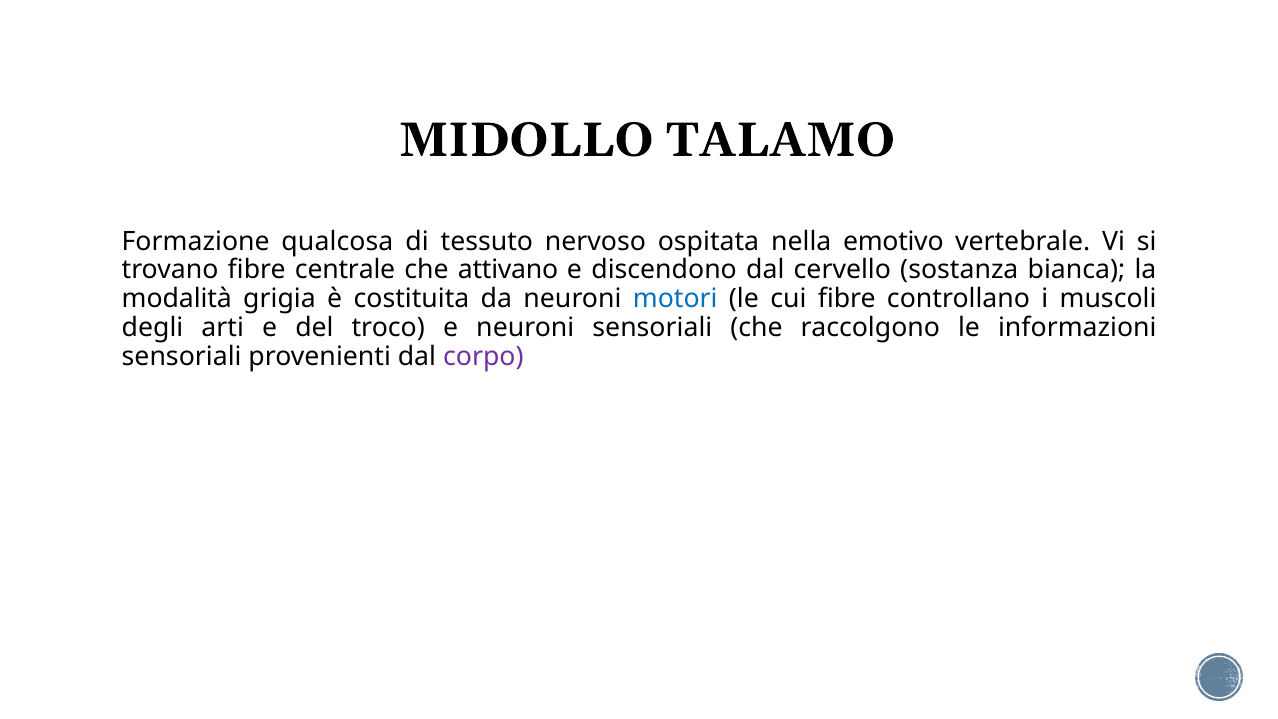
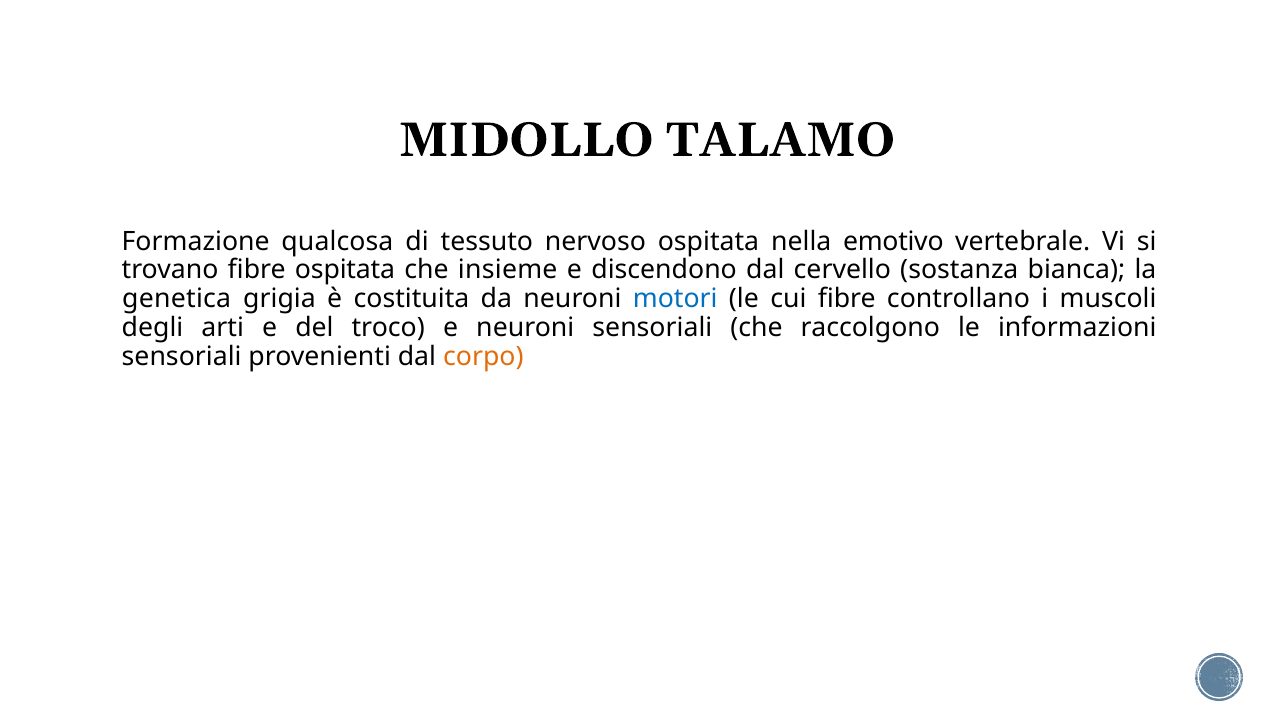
fibre centrale: centrale -> ospitata
attivano: attivano -> insieme
modalità: modalità -> genetica
corpo colour: purple -> orange
